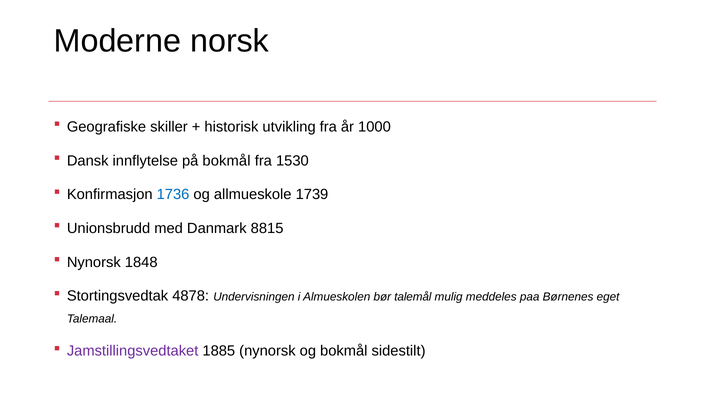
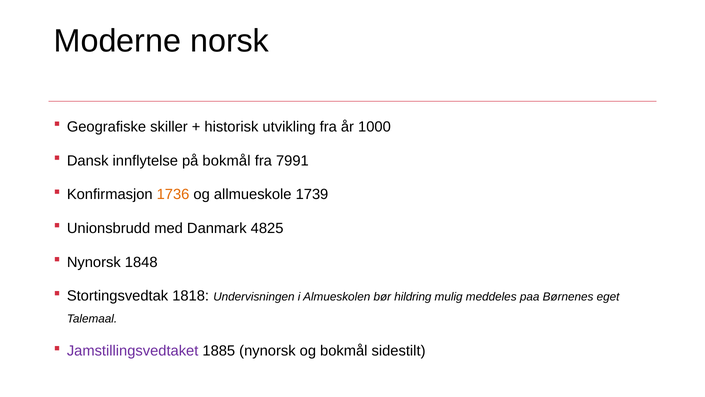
1530: 1530 -> 7991
1736 colour: blue -> orange
8815: 8815 -> 4825
4878: 4878 -> 1818
talemål: talemål -> hildring
